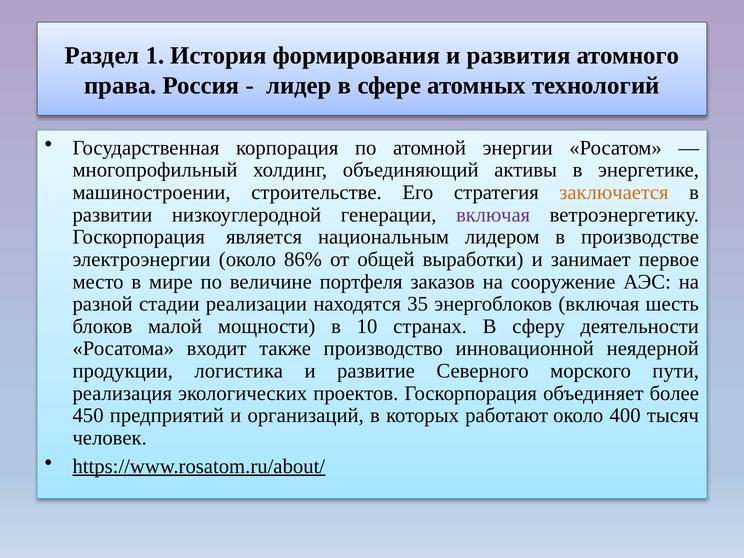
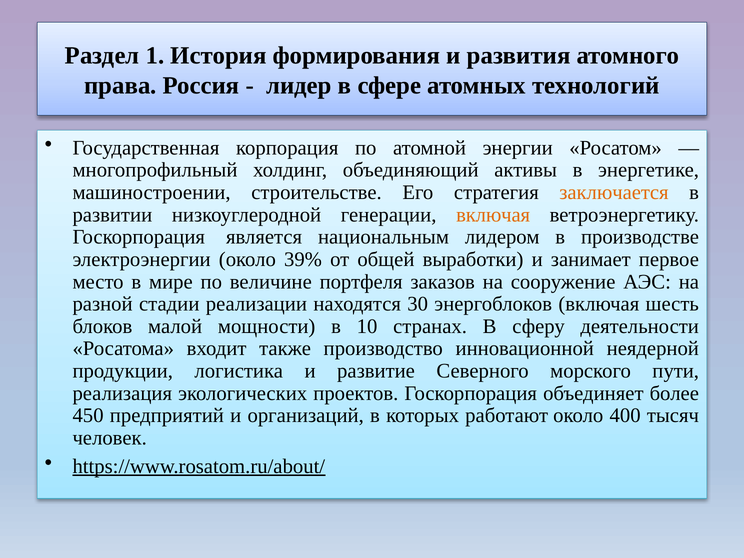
включая at (493, 215) colour: purple -> orange
86%: 86% -> 39%
35: 35 -> 30
